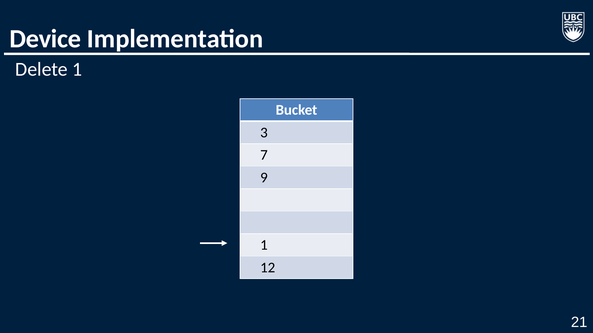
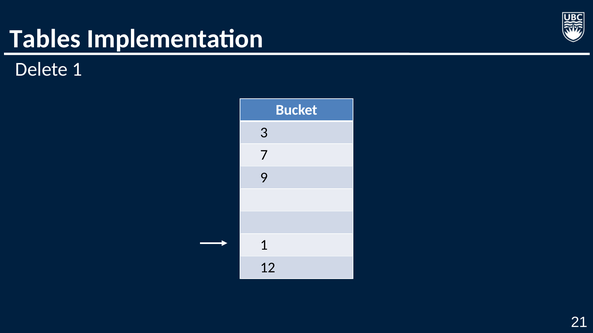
Device: Device -> Tables
